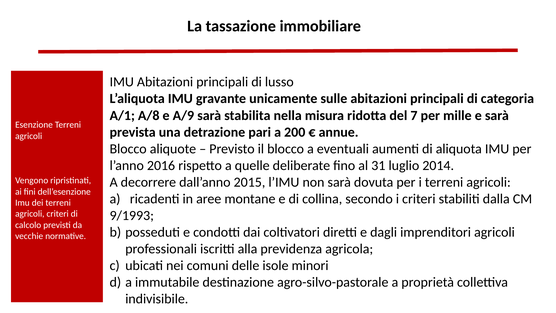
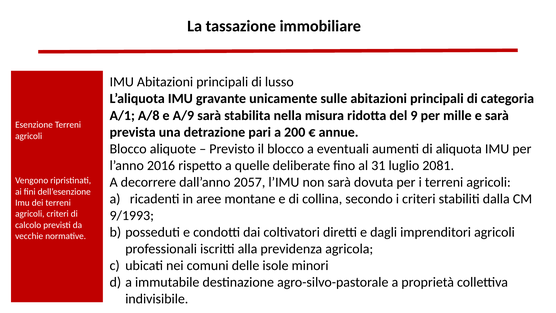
7: 7 -> 9
2014: 2014 -> 2081
2015: 2015 -> 2057
